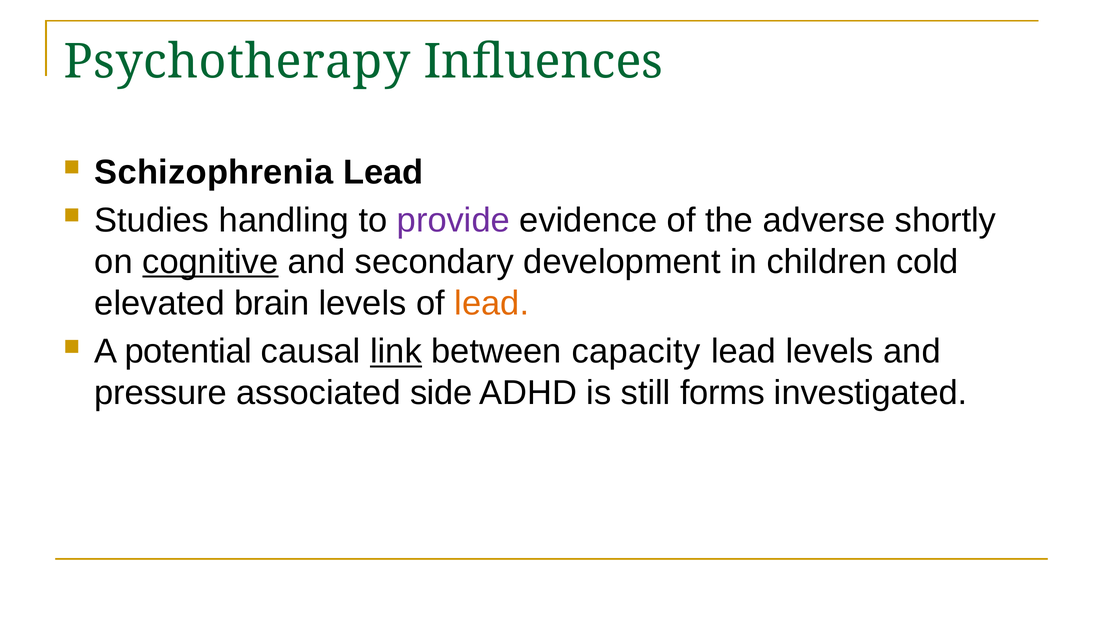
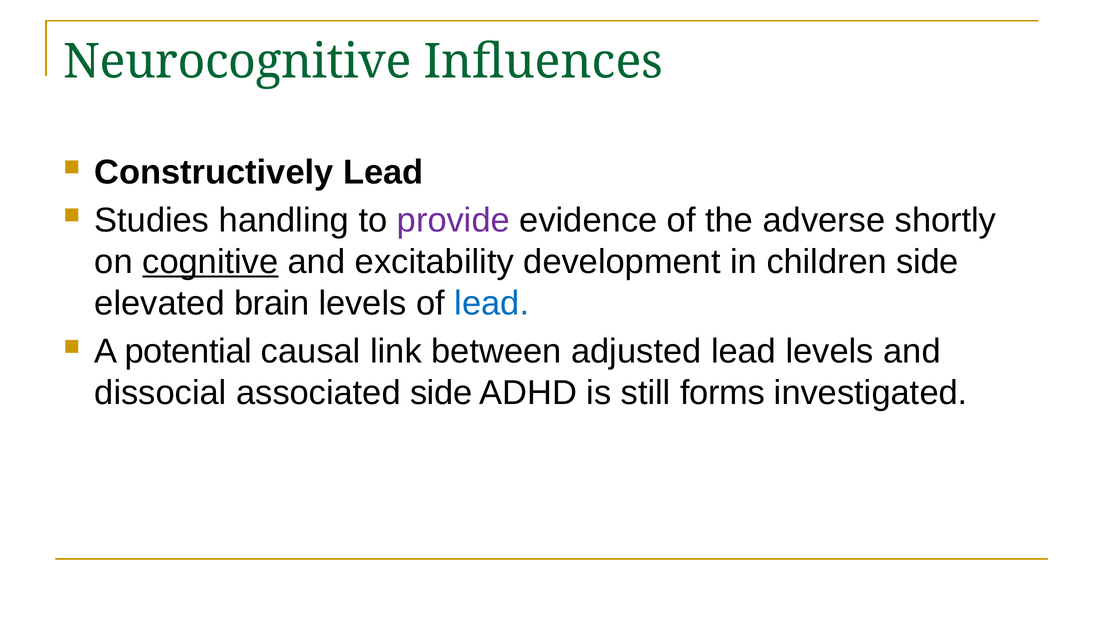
Psychotherapy: Psychotherapy -> Neurocognitive
Schizophrenia: Schizophrenia -> Constructively
secondary: secondary -> excitability
children cold: cold -> side
lead at (492, 303) colour: orange -> blue
link underline: present -> none
capacity: capacity -> adjusted
pressure: pressure -> dissocial
